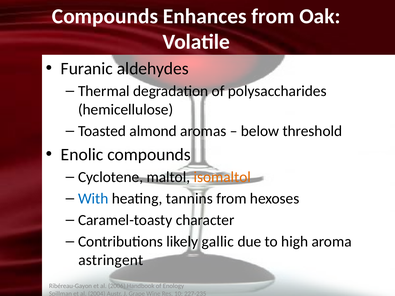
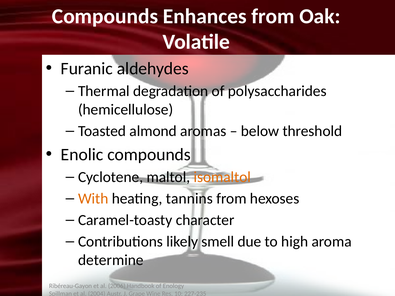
With colour: blue -> orange
gallic: gallic -> smell
astringent: astringent -> determine
